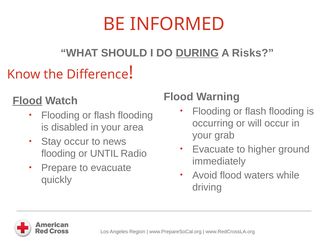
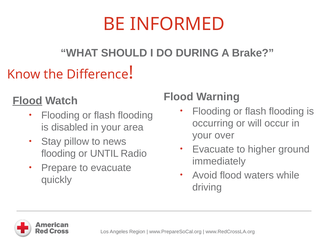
DURING underline: present -> none
Risks: Risks -> Brake
grab: grab -> over
Stay occur: occur -> pillow
